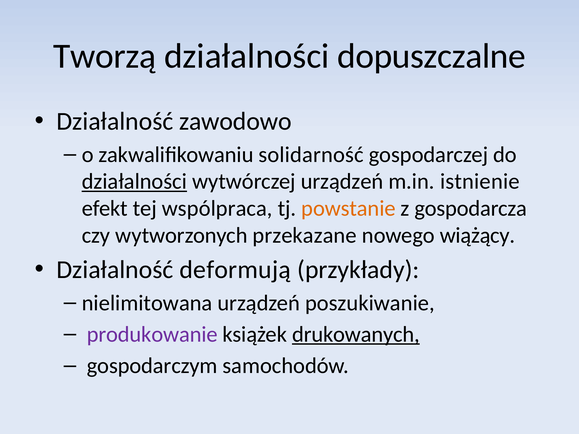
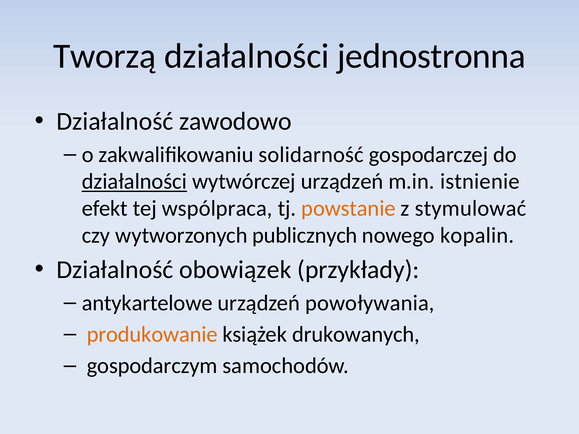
dopuszczalne: dopuszczalne -> jednostronna
gospodarcza: gospodarcza -> stymulować
przekazane: przekazane -> publicznych
wiążący: wiążący -> kopalin
deformują: deformują -> obowiązek
nielimitowana: nielimitowana -> antykartelowe
poszukiwanie: poszukiwanie -> powoływania
produkowanie colour: purple -> orange
drukowanych underline: present -> none
